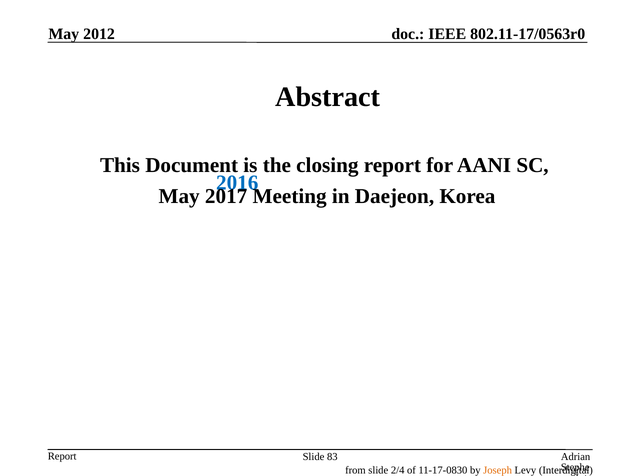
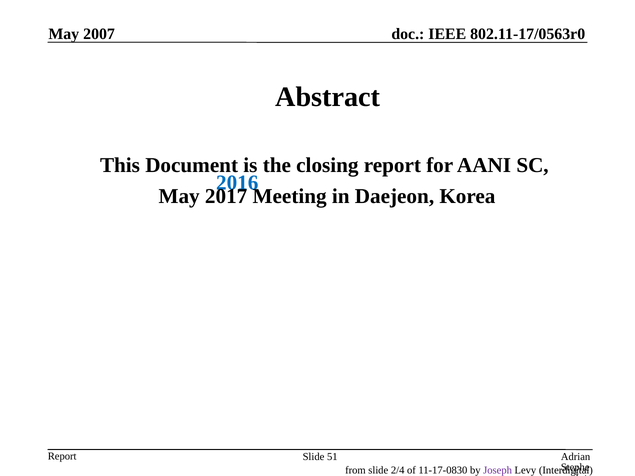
2012: 2012 -> 2007
83: 83 -> 51
Joseph colour: orange -> purple
